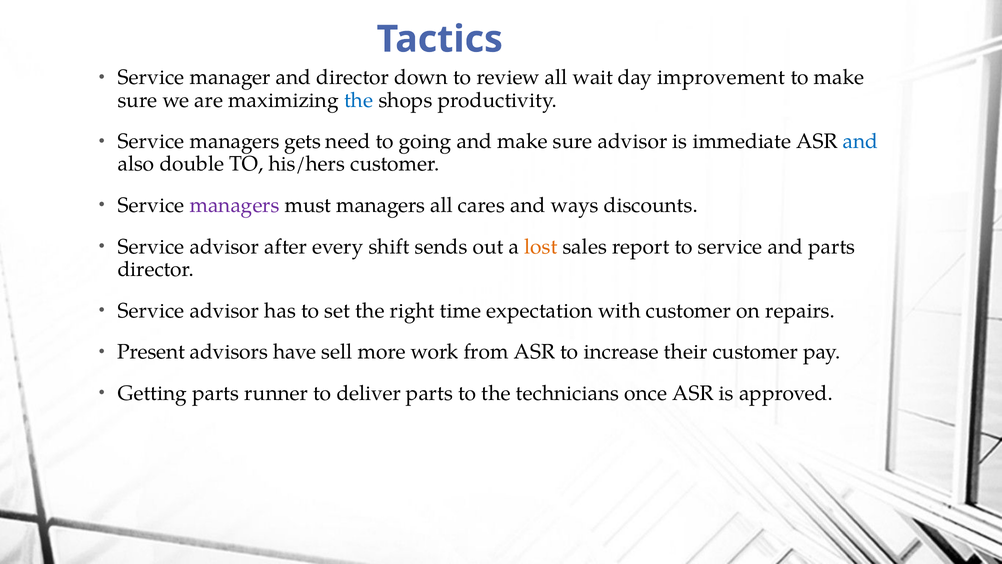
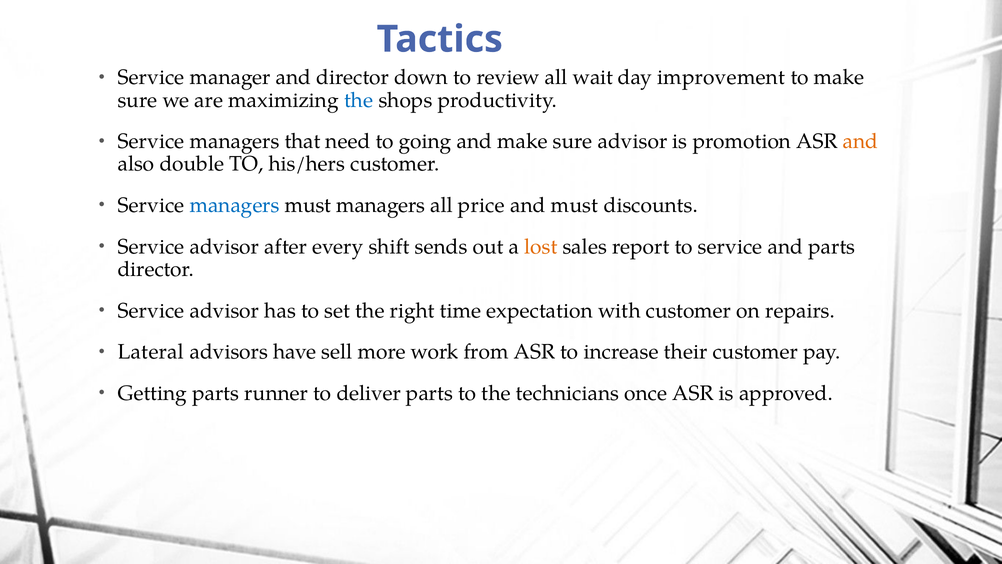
gets: gets -> that
immediate: immediate -> promotion
and at (860, 141) colour: blue -> orange
managers at (235, 205) colour: purple -> blue
cares: cares -> price
and ways: ways -> must
Present: Present -> Lateral
